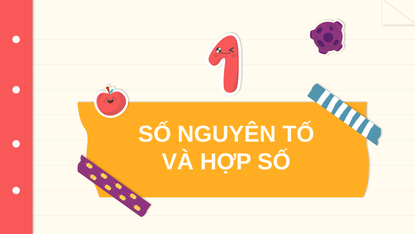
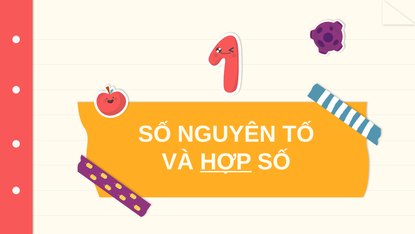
HỢP underline: none -> present
